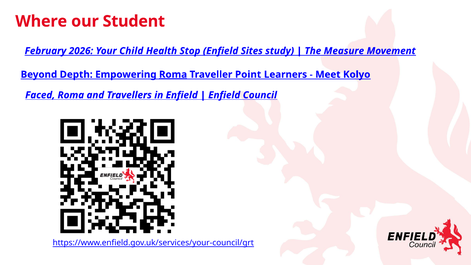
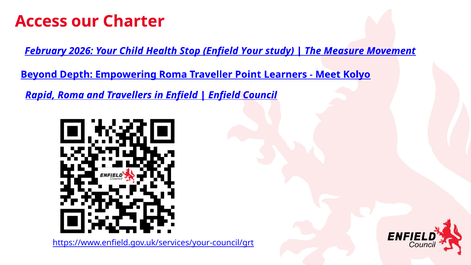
Where: Where -> Access
Student: Student -> Charter
Enfield Sites: Sites -> Your
Roma at (173, 74) underline: present -> none
Faced: Faced -> Rapid
